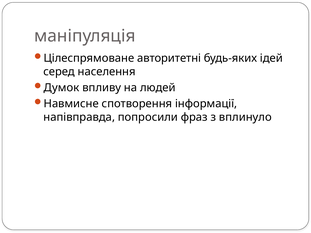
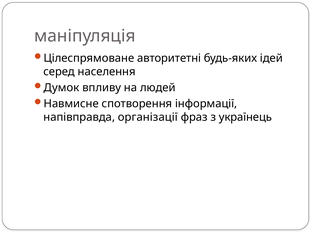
попросили: попросили -> організації
вплинуло: вплинуло -> українець
